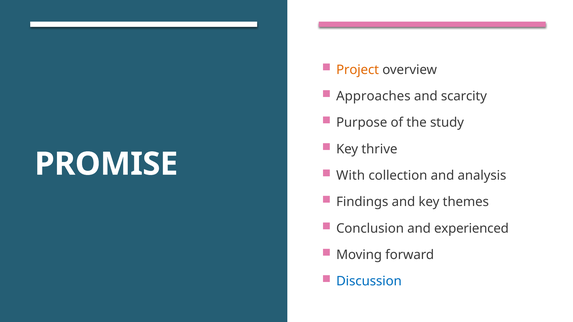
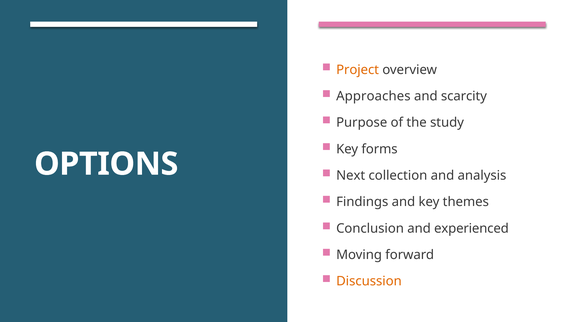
thrive: thrive -> forms
PROMISE: PROMISE -> OPTIONS
With: With -> Next
Discussion colour: blue -> orange
